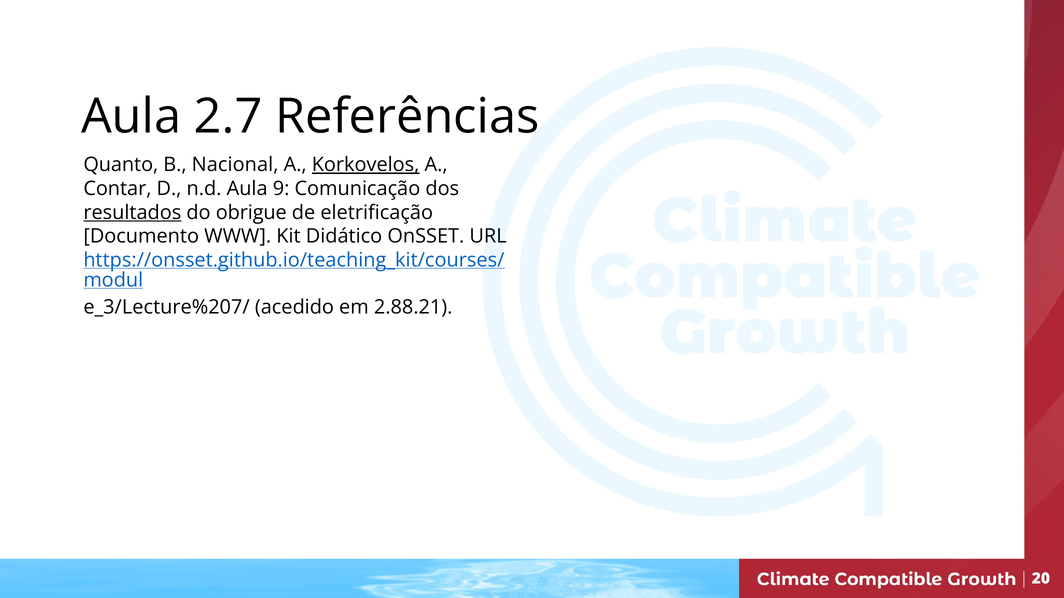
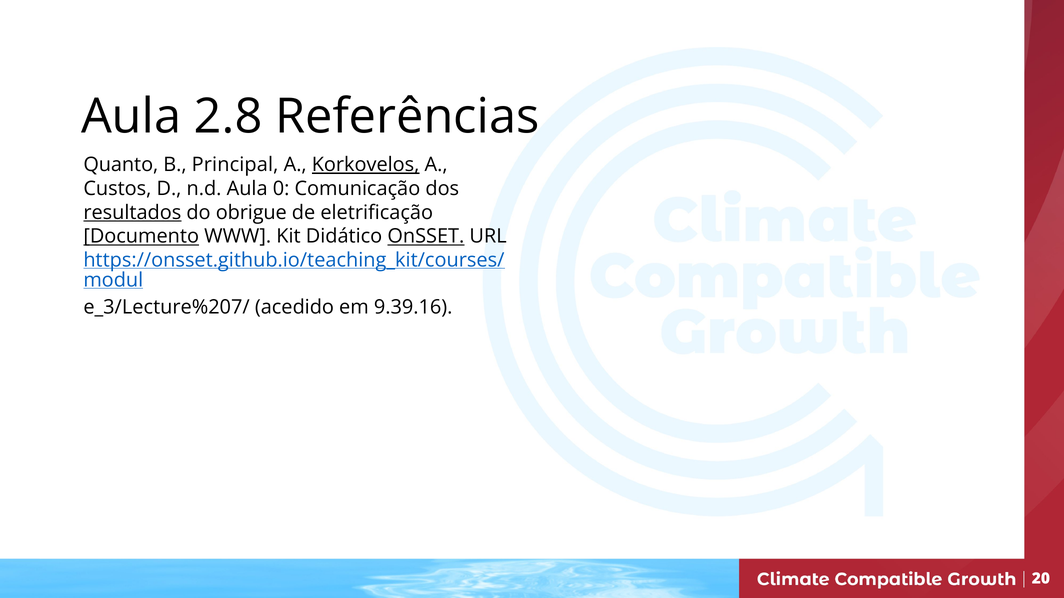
2.7: 2.7 -> 2.8
Nacional: Nacional -> Principal
Contar: Contar -> Custos
9: 9 -> 0
Documento underline: none -> present
OnSSET underline: none -> present
2.88.21: 2.88.21 -> 9.39.16
